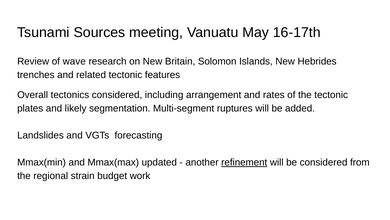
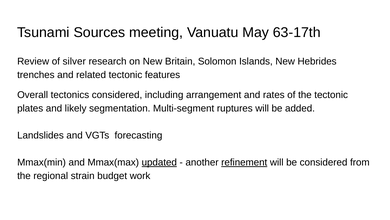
16-17th: 16-17th -> 63-17th
wave: wave -> silver
updated underline: none -> present
